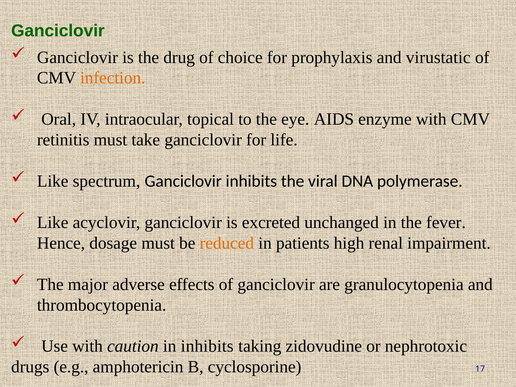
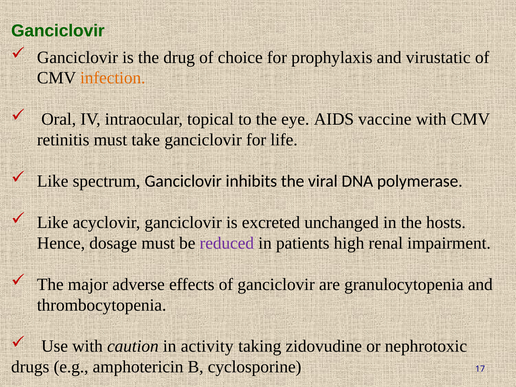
enzyme: enzyme -> vaccine
fever: fever -> hosts
reduced colour: orange -> purple
in inhibits: inhibits -> activity
